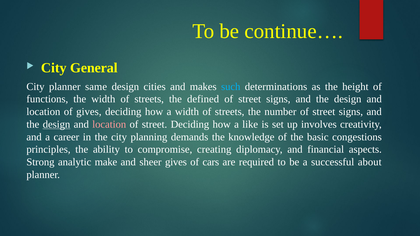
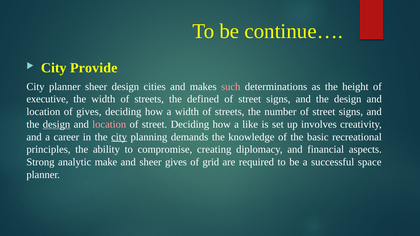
General: General -> Provide
planner same: same -> sheer
such colour: light blue -> pink
functions: functions -> executive
city at (119, 137) underline: none -> present
congestions: congestions -> recreational
cars: cars -> grid
about: about -> space
